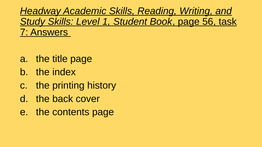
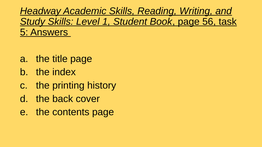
7: 7 -> 5
